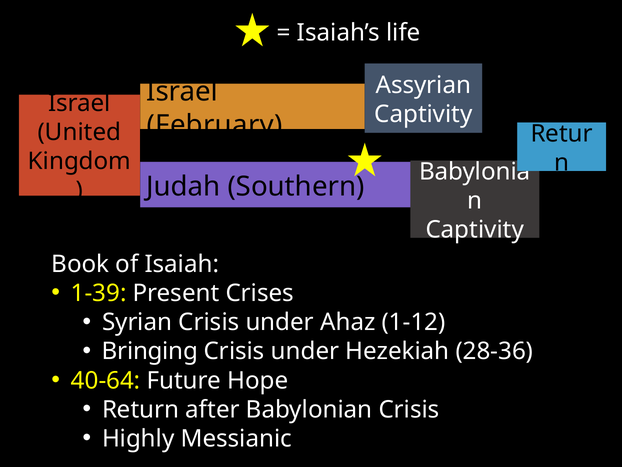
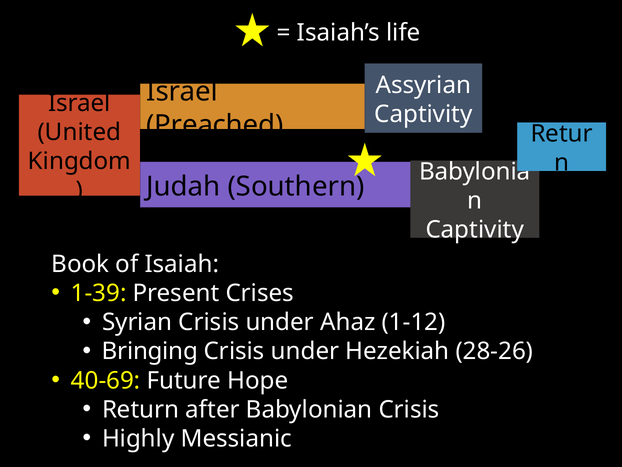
February: February -> Preached
28-36: 28-36 -> 28-26
40-64: 40-64 -> 40-69
